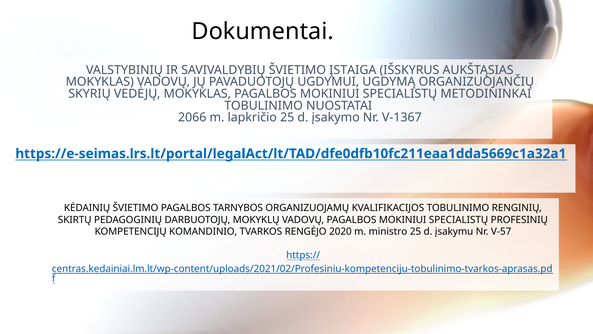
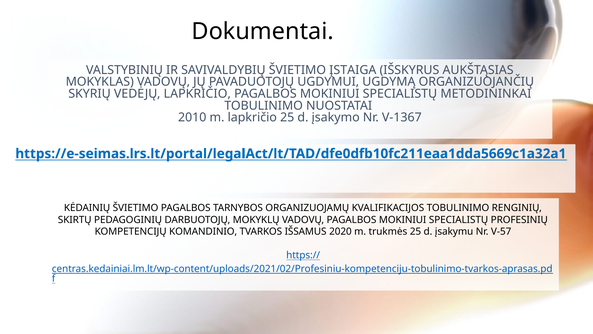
VEDĖJŲ MOKYKLAS: MOKYKLAS -> LAPKRIČIO
2066: 2066 -> 2010
RENGĖJO: RENGĖJO -> IŠSAMUS
ministro: ministro -> trukmės
